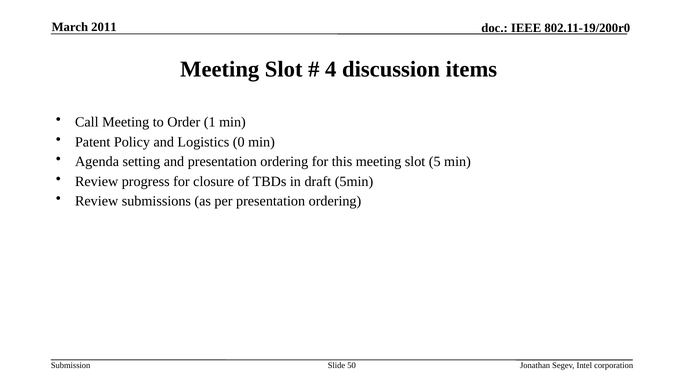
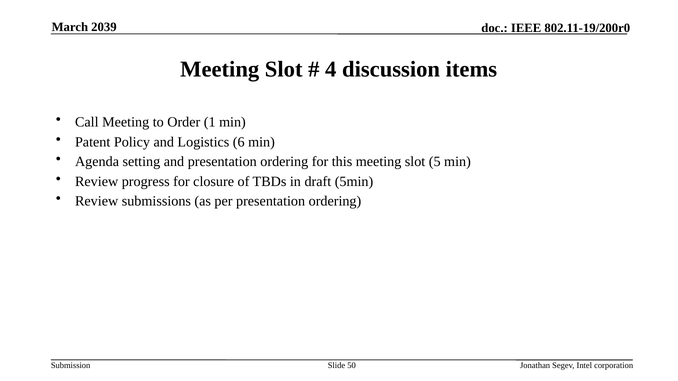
2011: 2011 -> 2039
0: 0 -> 6
